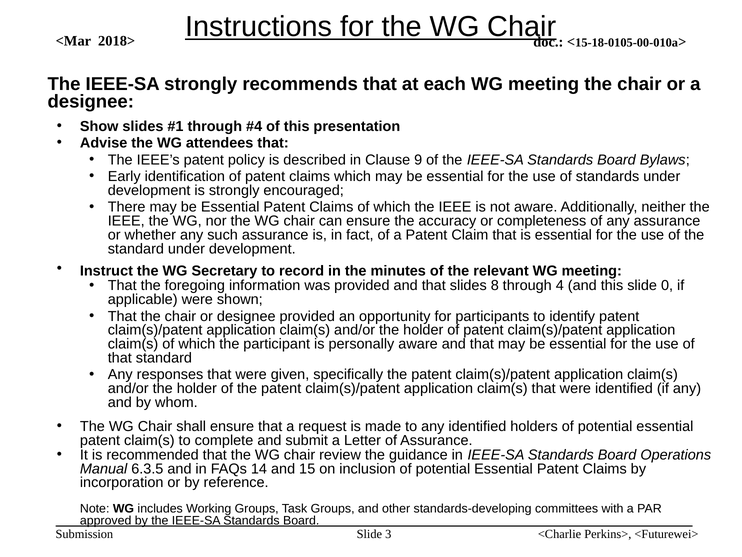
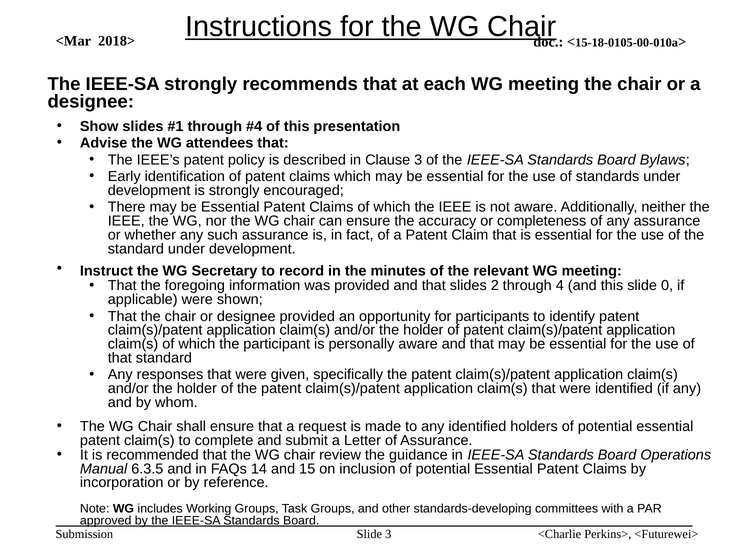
Clause 9: 9 -> 3
8: 8 -> 2
